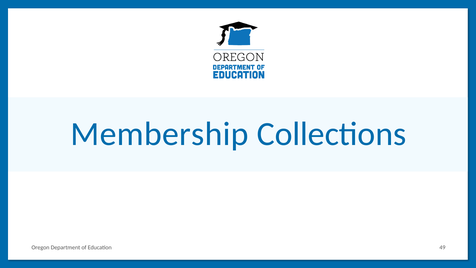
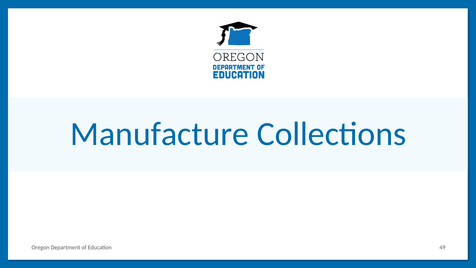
Membership: Membership -> Manufacture
